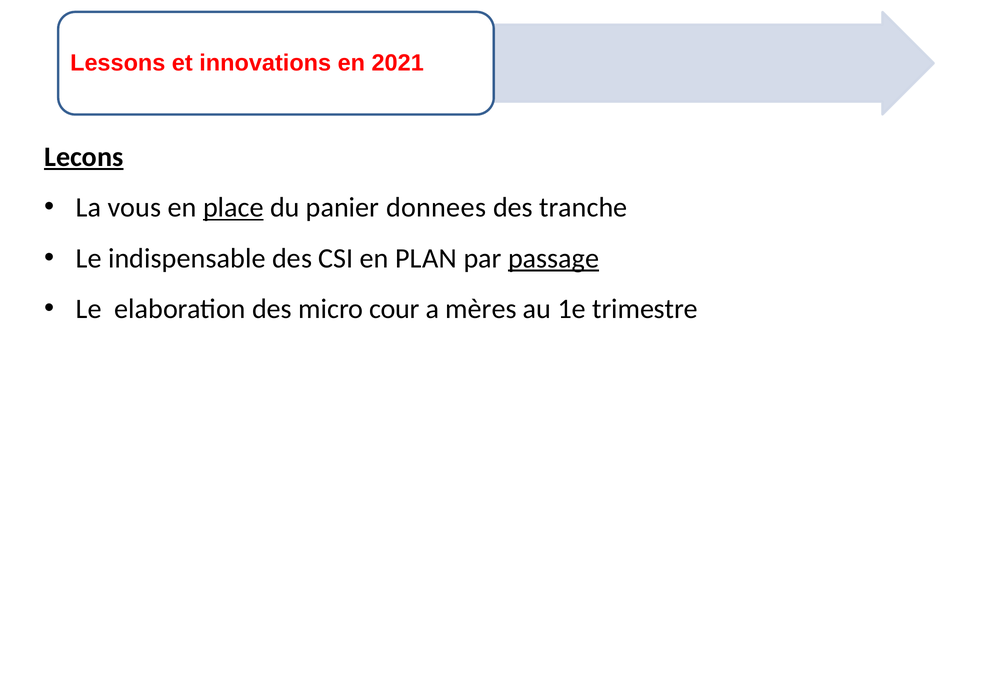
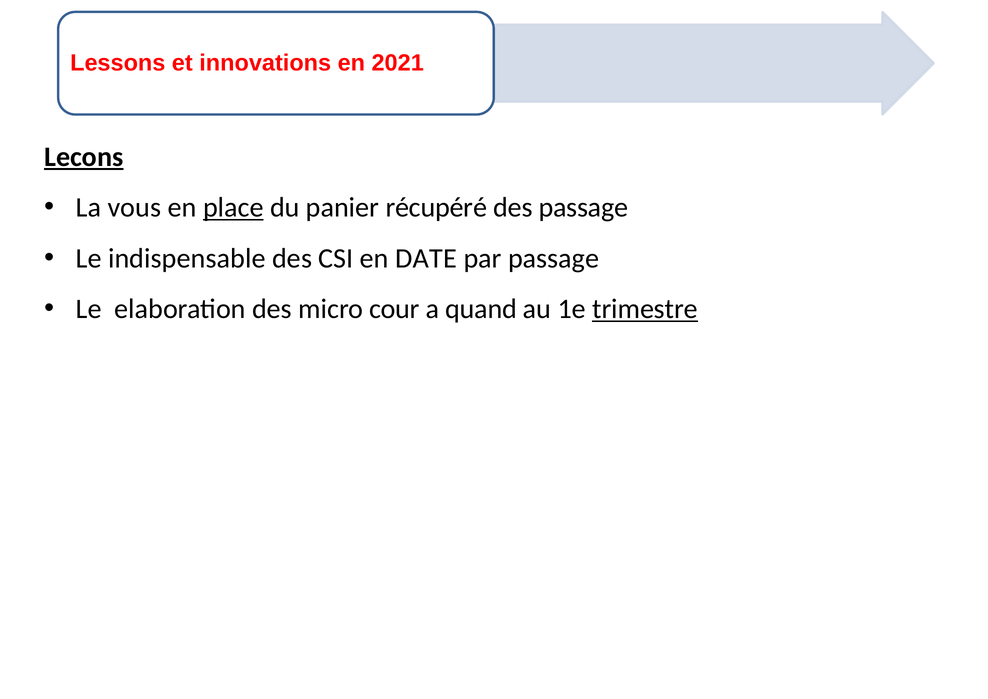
donnees: donnees -> récupéré
des tranche: tranche -> passage
PLAN: PLAN -> DATE
passage at (554, 258) underline: present -> none
mères: mères -> quand
trimestre underline: none -> present
